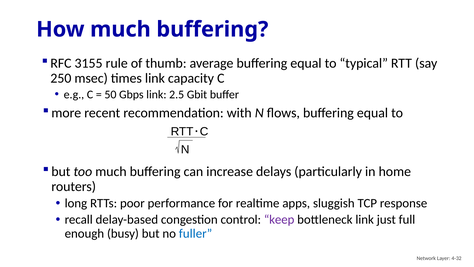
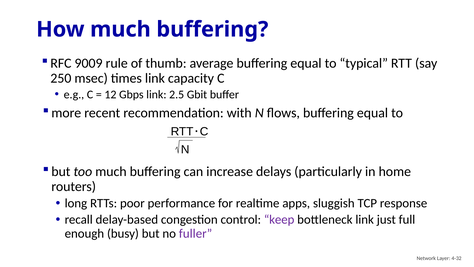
3155: 3155 -> 9009
50: 50 -> 12
fuller colour: blue -> purple
